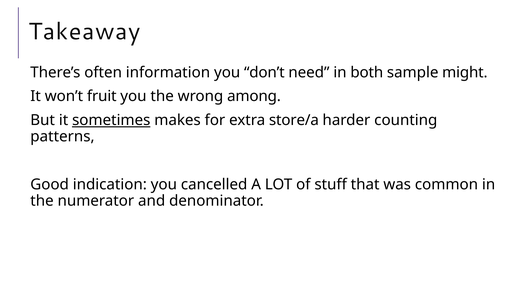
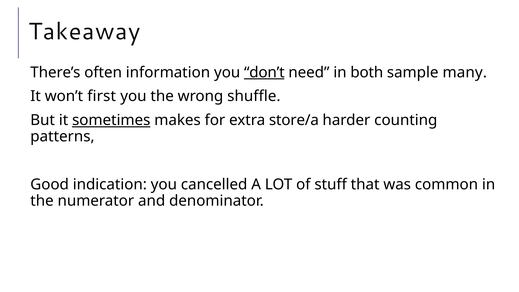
don’t underline: none -> present
might: might -> many
fruit: fruit -> first
among: among -> shuffle
